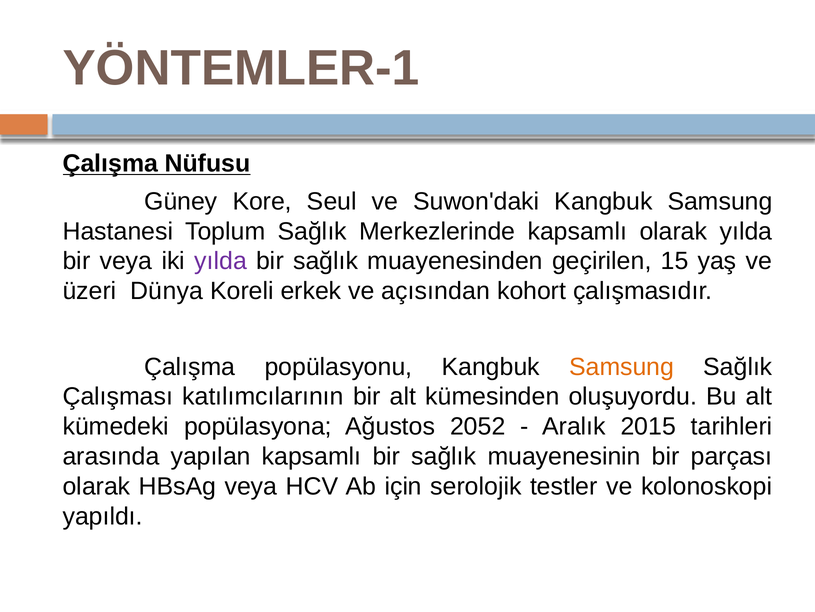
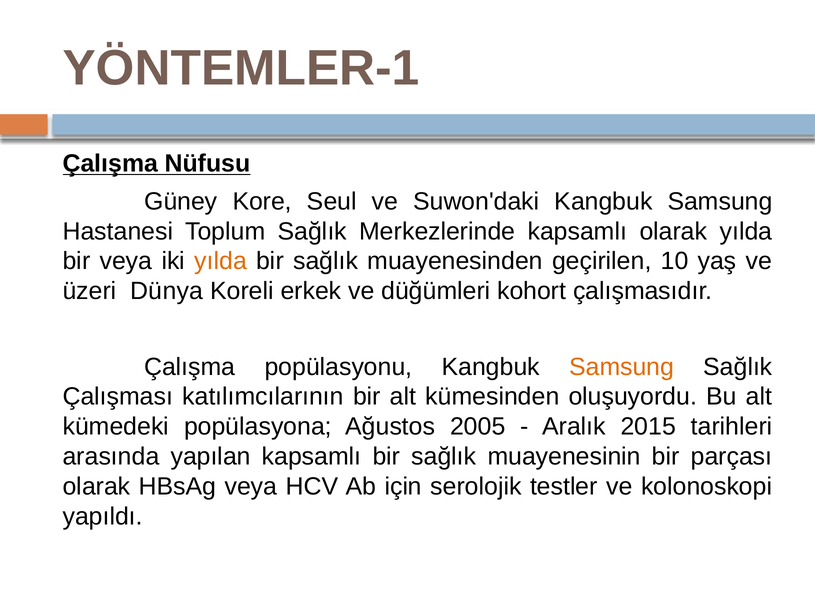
yılda at (221, 261) colour: purple -> orange
15: 15 -> 10
açısından: açısından -> düğümleri
2052: 2052 -> 2005
